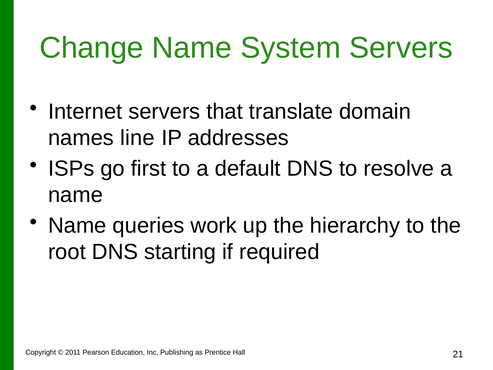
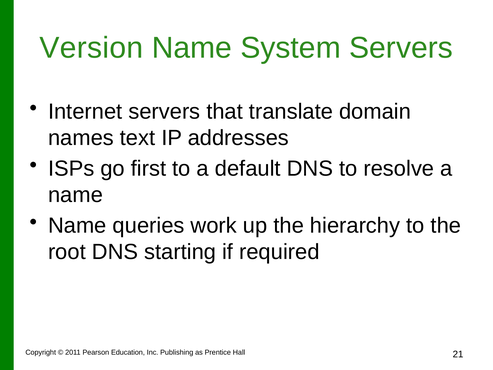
Change: Change -> Version
line: line -> text
